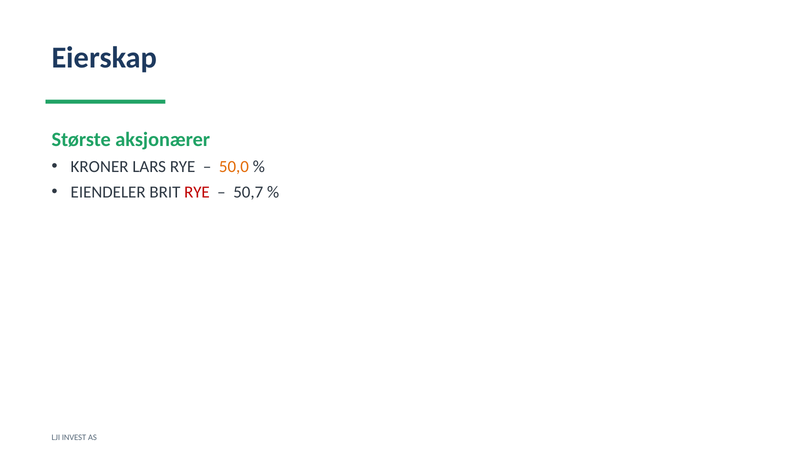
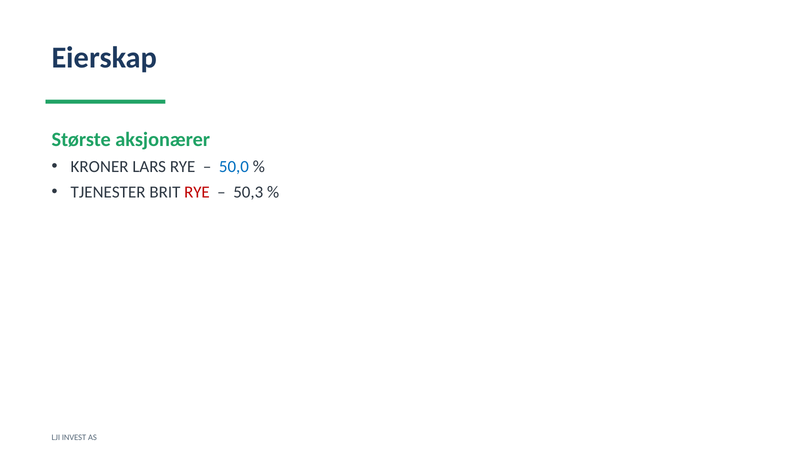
50,0 colour: orange -> blue
EIENDELER: EIENDELER -> TJENESTER
50,7: 50,7 -> 50,3
